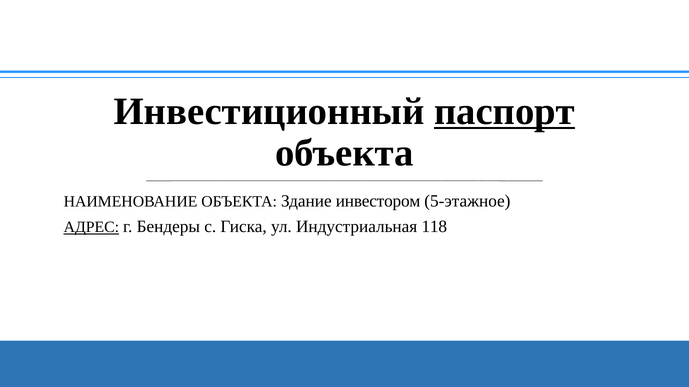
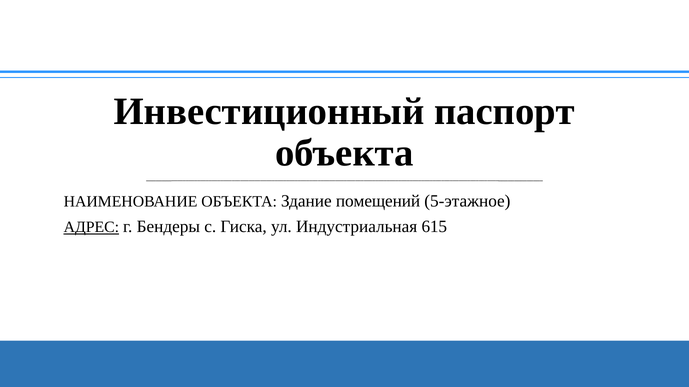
паспорт underline: present -> none
инвестором: инвестором -> помещений
118: 118 -> 615
